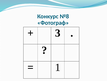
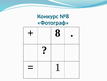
3: 3 -> 8
